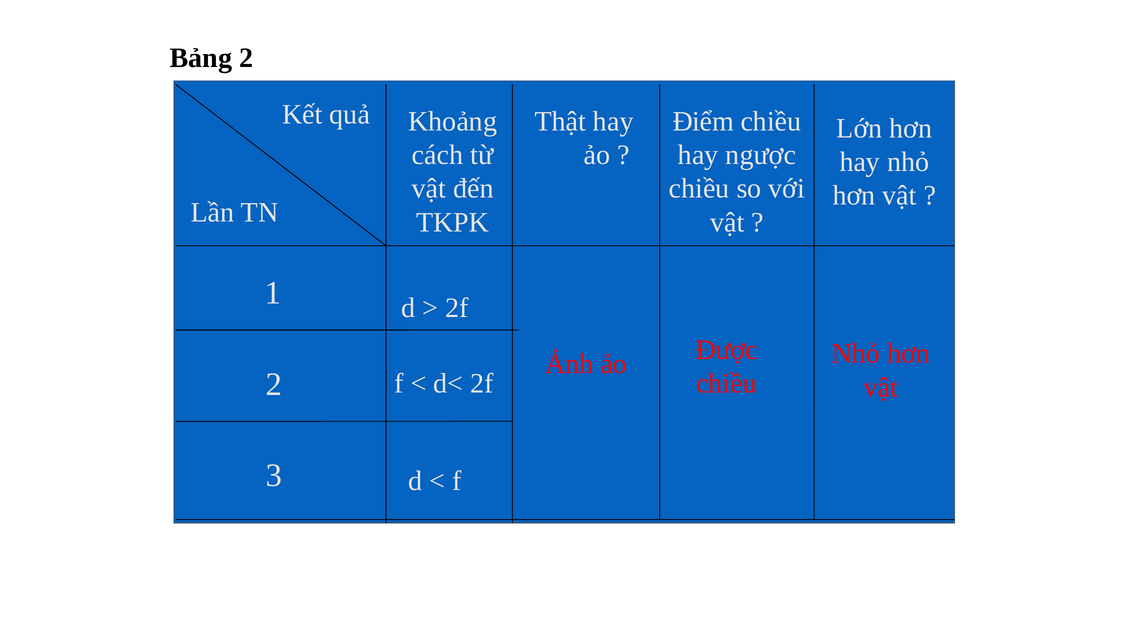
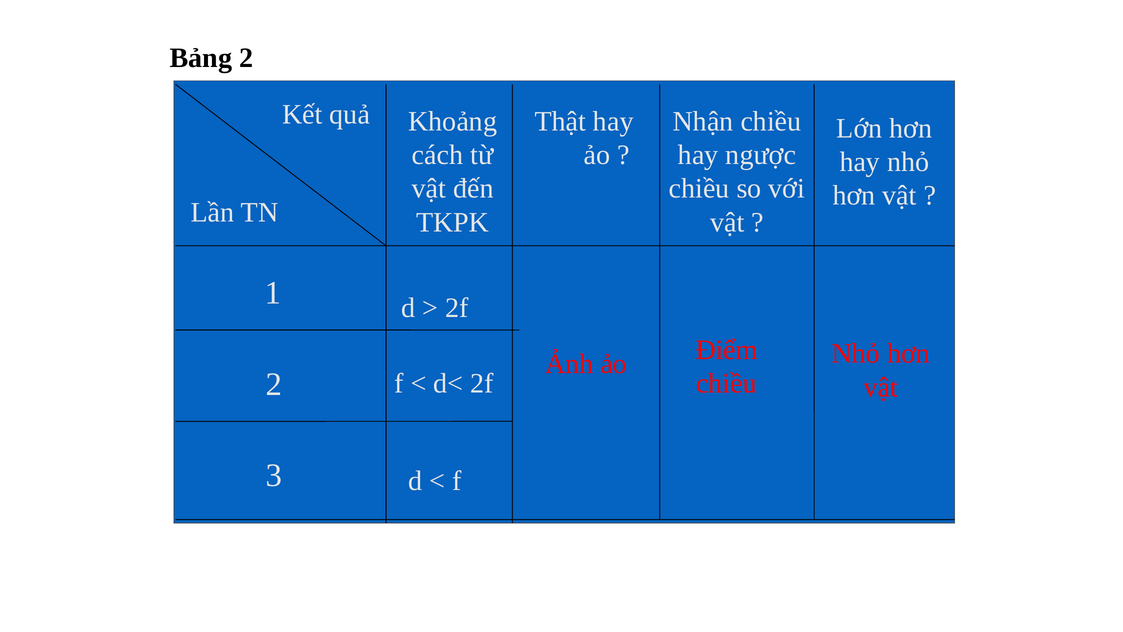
Điểm: Điểm -> Nhận
Được: Được -> Điểm
